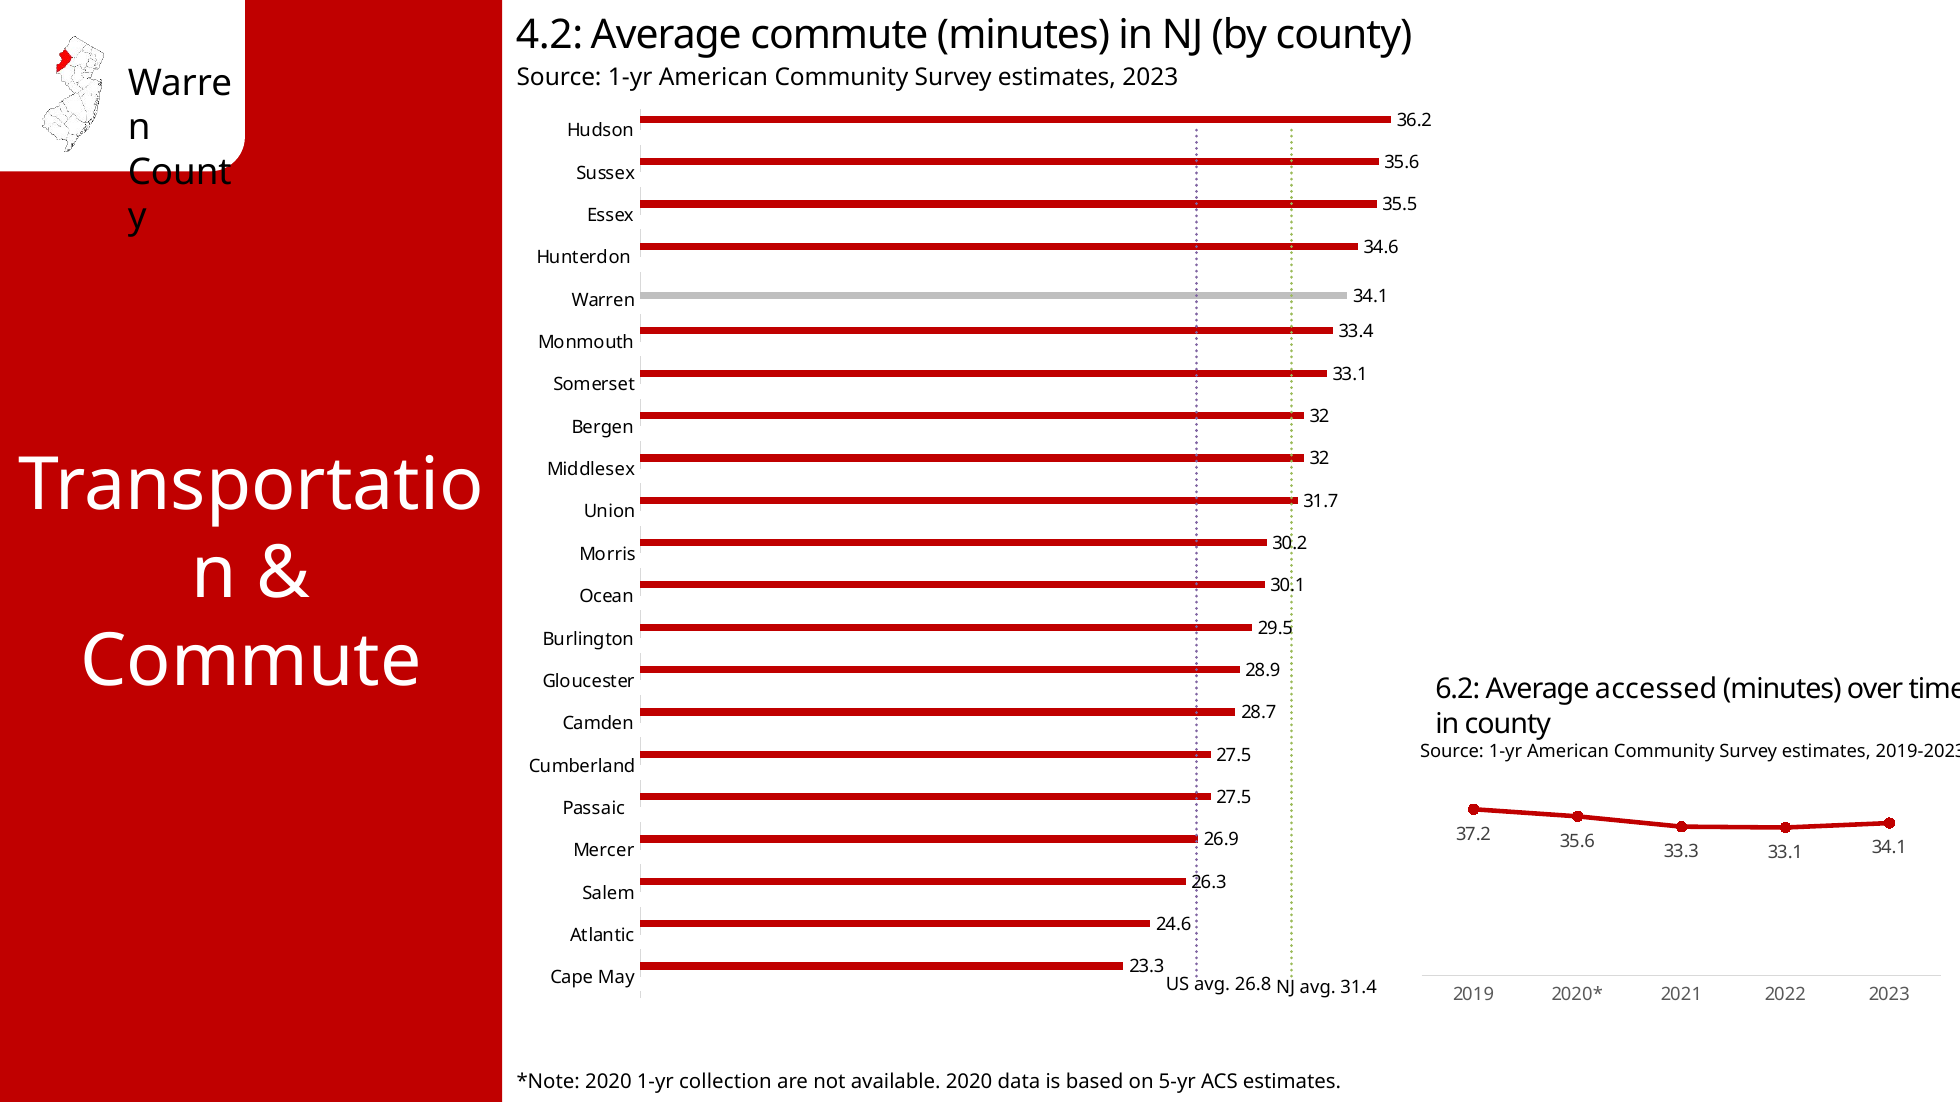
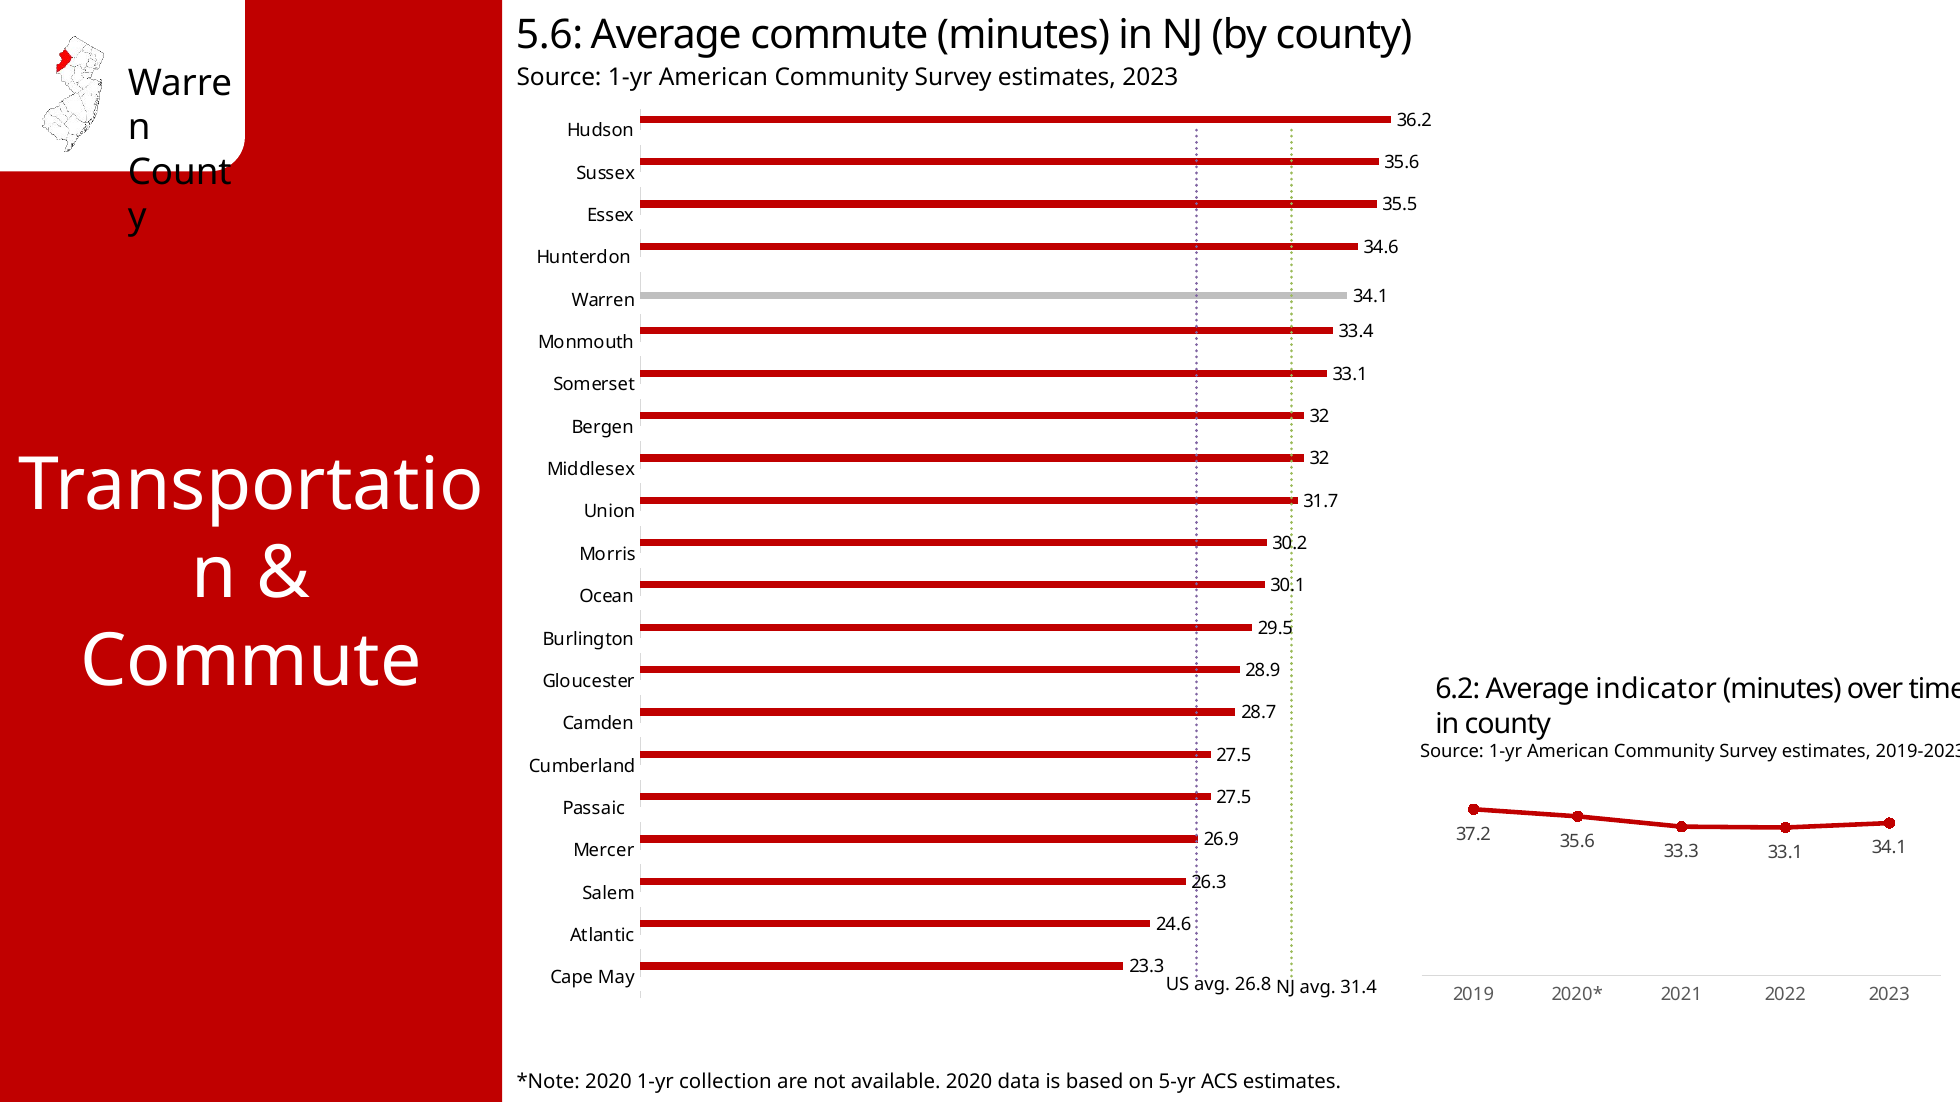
4.2: 4.2 -> 5.6
accessed: accessed -> indicator
